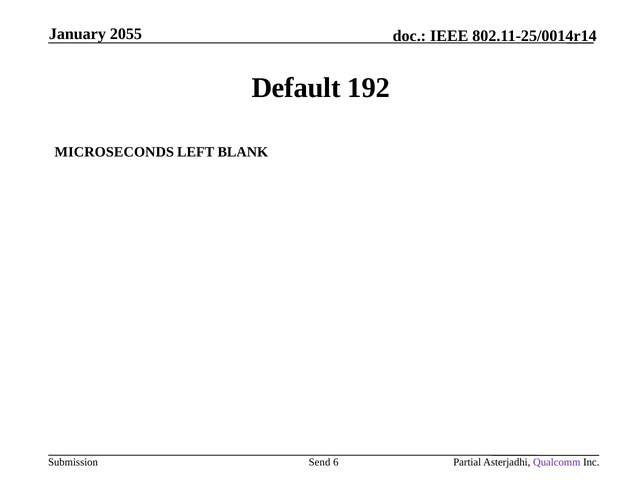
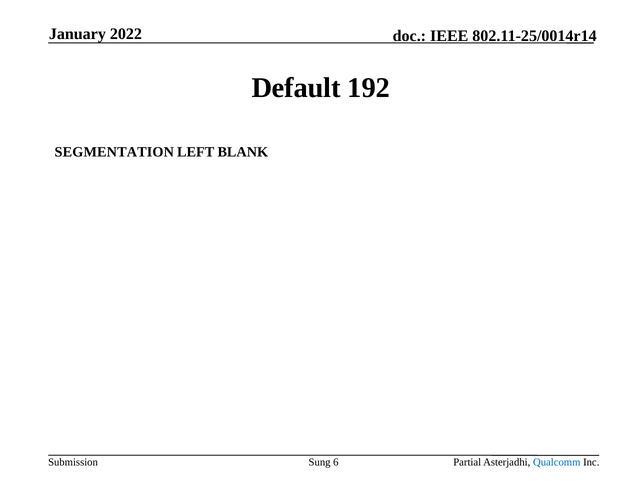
2055: 2055 -> 2022
MICROSECONDS: MICROSECONDS -> SEGMENTATION
Send: Send -> Sung
Qualcomm colour: purple -> blue
